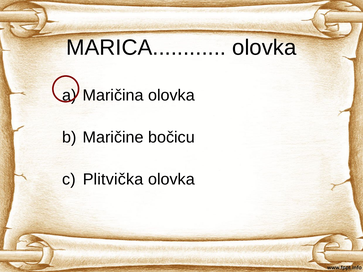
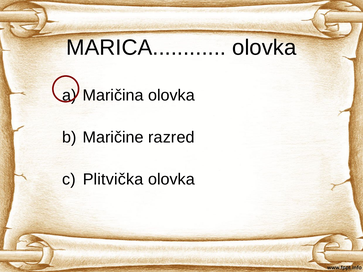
bočicu: bočicu -> razred
